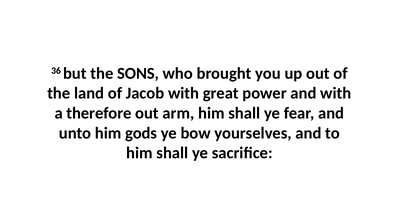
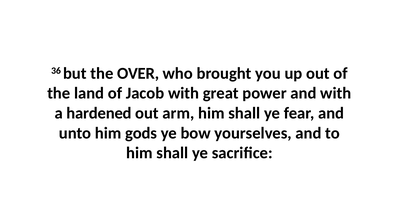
SONS: SONS -> OVER
therefore: therefore -> hardened
